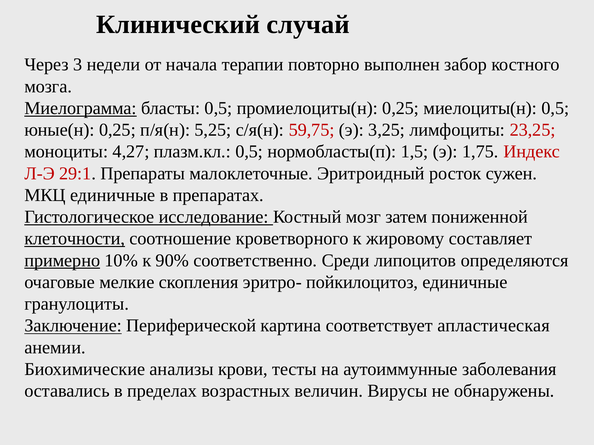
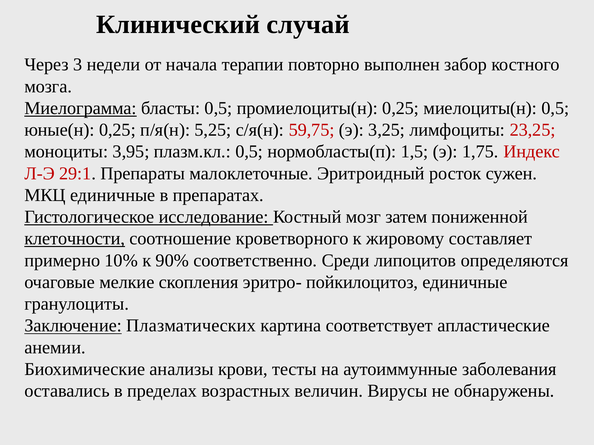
4,27: 4,27 -> 3,95
примерно underline: present -> none
Периферической: Периферической -> Плазматических
апластическая: апластическая -> апластические
